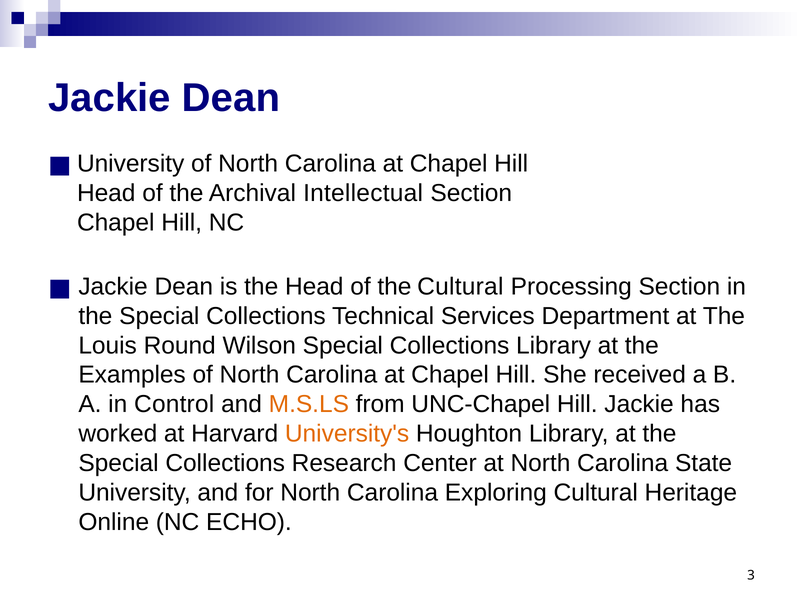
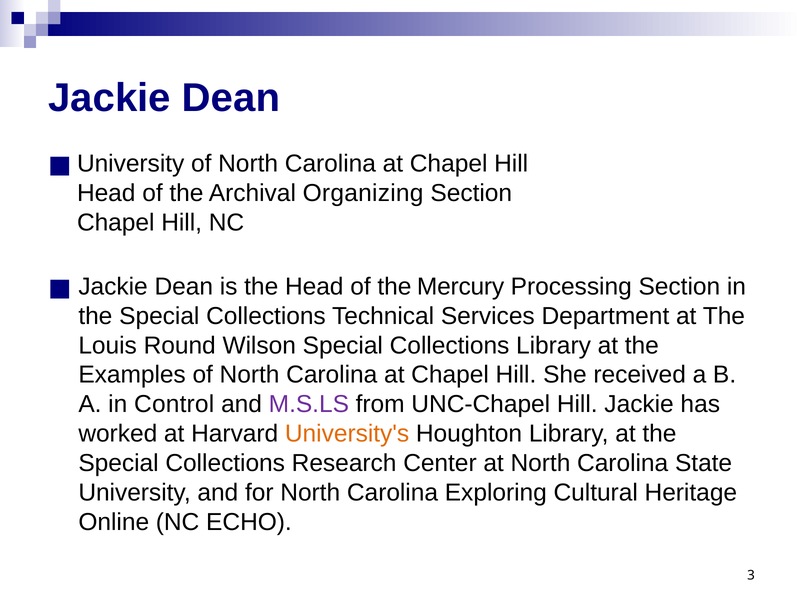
Intellectual: Intellectual -> Organizing
the Cultural: Cultural -> Mercury
M.S.LS colour: orange -> purple
